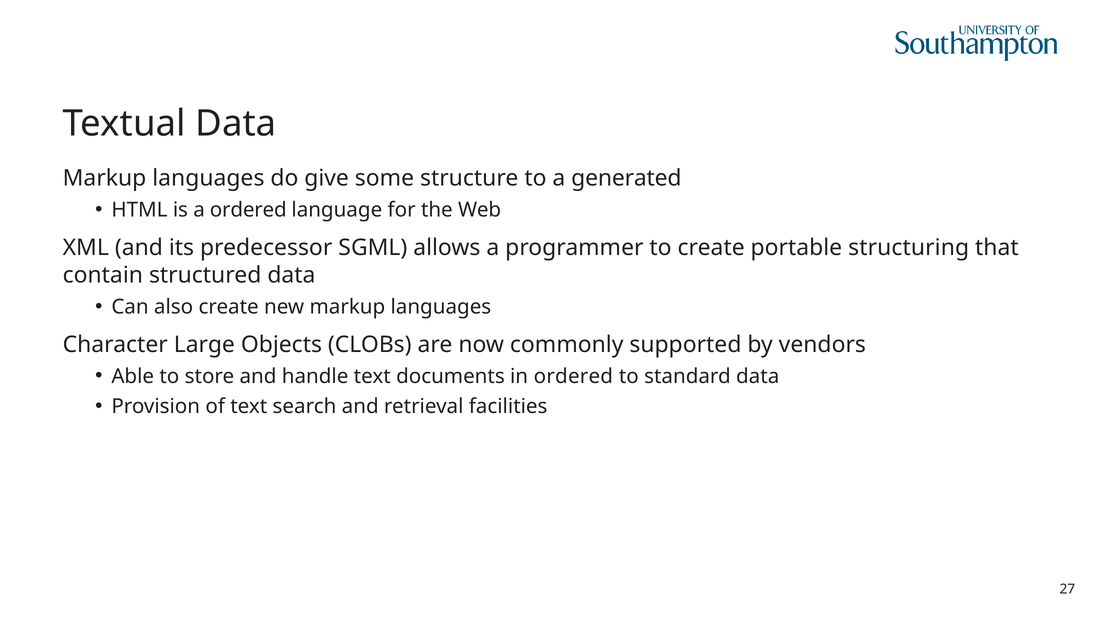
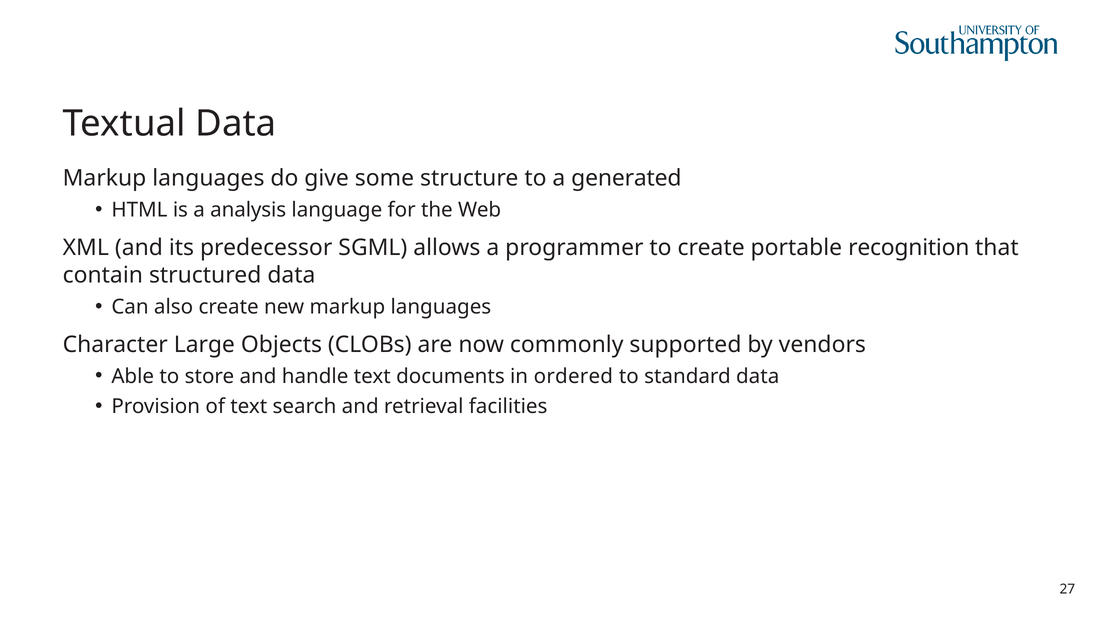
a ordered: ordered -> analysis
structuring: structuring -> recognition
